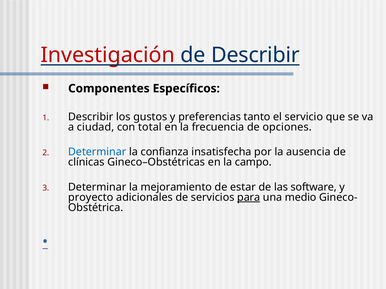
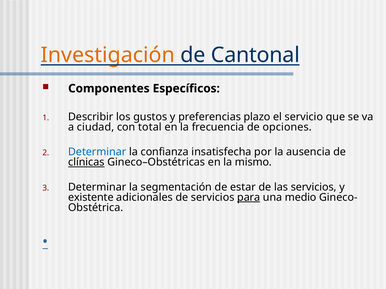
Investigación colour: red -> orange
de Describir: Describir -> Cantonal
tanto: tanto -> plazo
clínicas underline: none -> present
campo: campo -> mismo
mejoramiento: mejoramiento -> segmentación
las software: software -> servicios
proyecto: proyecto -> existente
